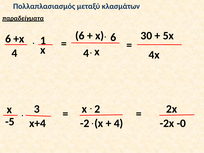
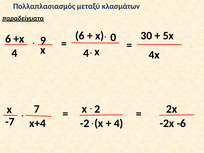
6 at (113, 37): 6 -> 0
1: 1 -> 9
3: 3 -> 7
-5: -5 -> -7
-0: -0 -> -6
